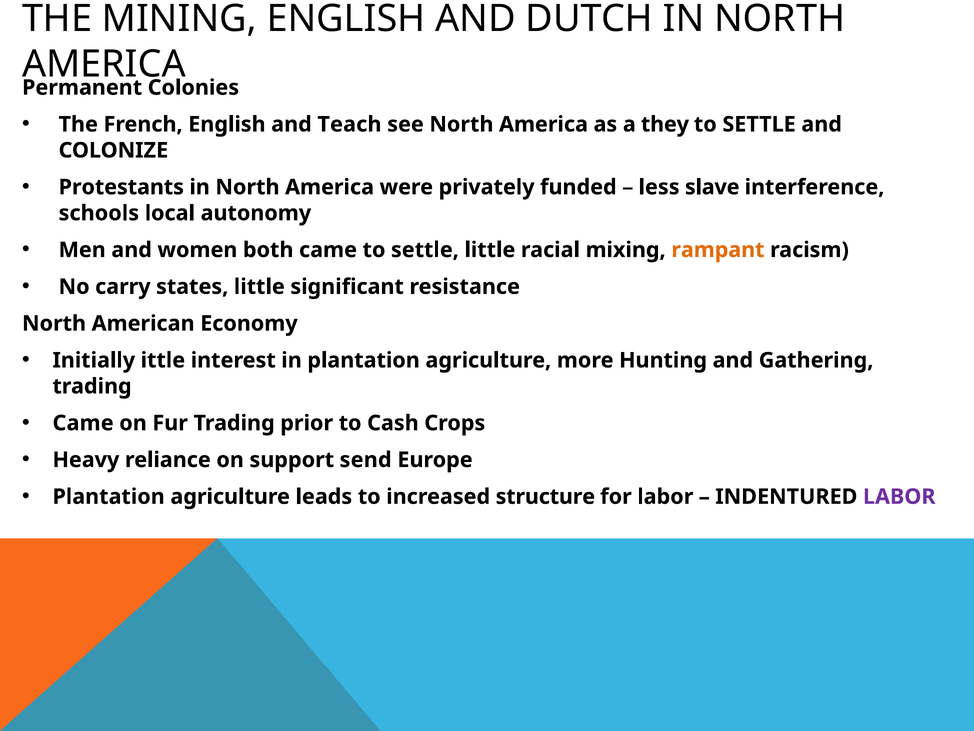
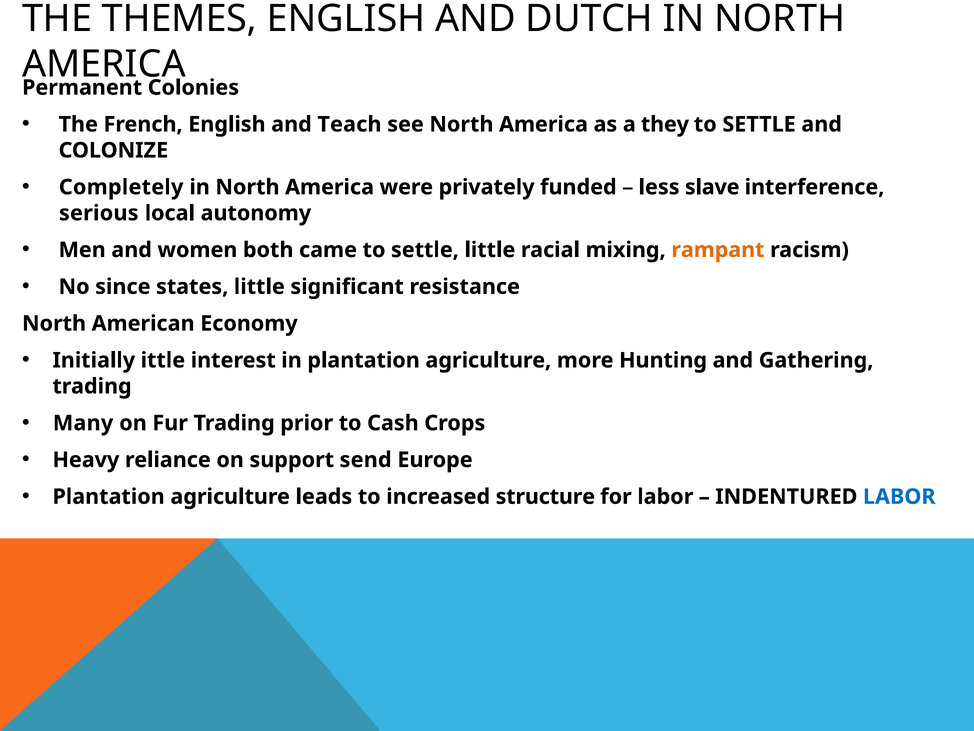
MINING: MINING -> THEMES
Protestants: Protestants -> Completely
schools: schools -> serious
carry: carry -> since
Came at (83, 423): Came -> Many
LABOR at (899, 496) colour: purple -> blue
